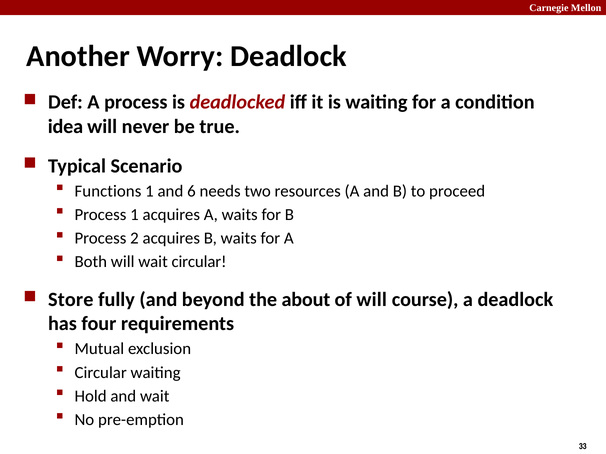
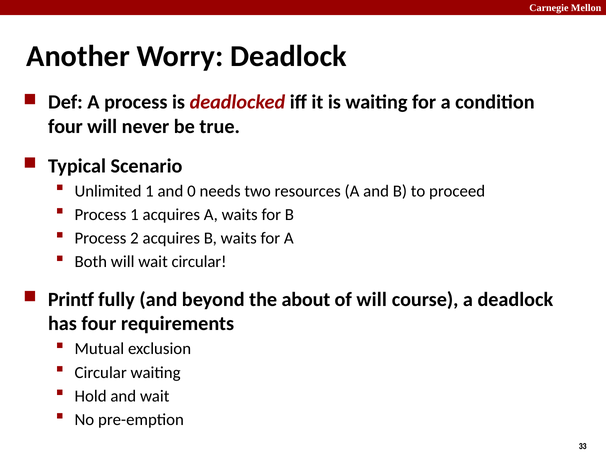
idea at (65, 127): idea -> four
Functions: Functions -> Unlimited
6: 6 -> 0
Store: Store -> Printf
